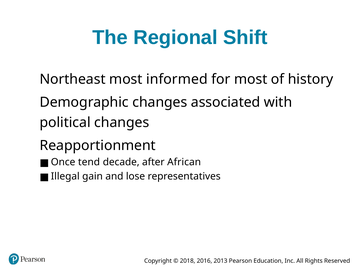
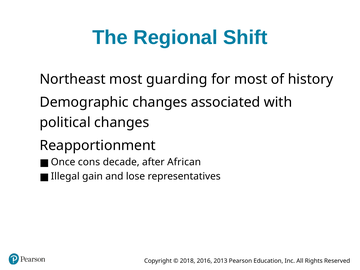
informed: informed -> guarding
tend: tend -> cons
